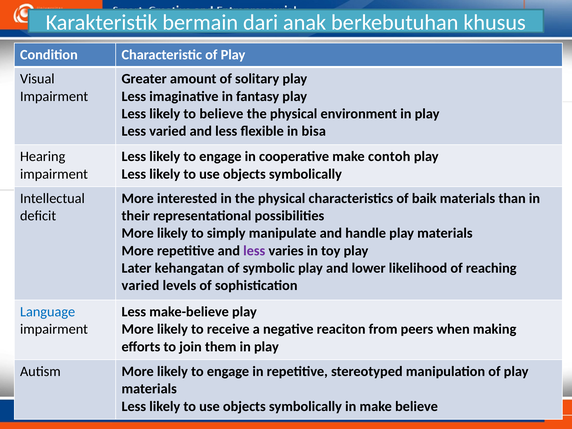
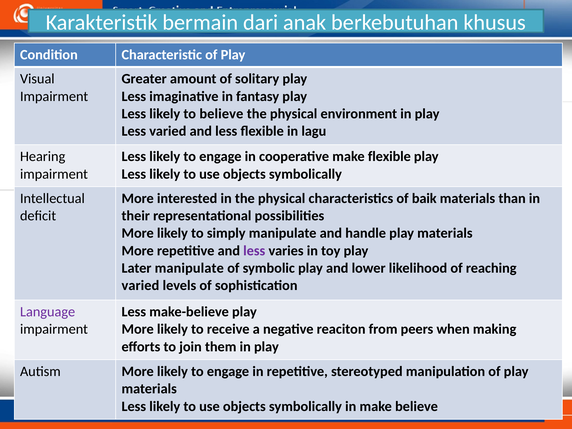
bisa: bisa -> lagu
make contoh: contoh -> flexible
Later kehangatan: kehangatan -> manipulate
Language colour: blue -> purple
